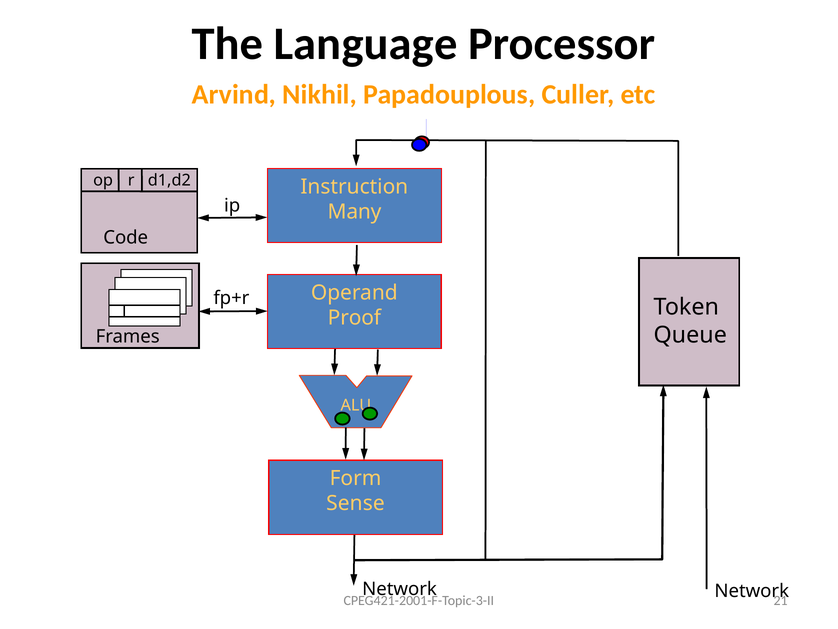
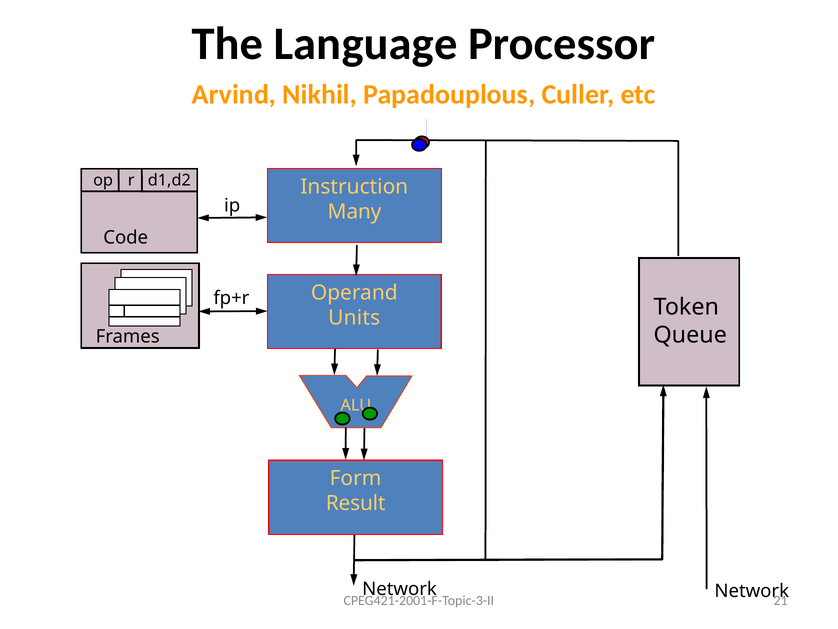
Proof: Proof -> Units
Sense: Sense -> Result
